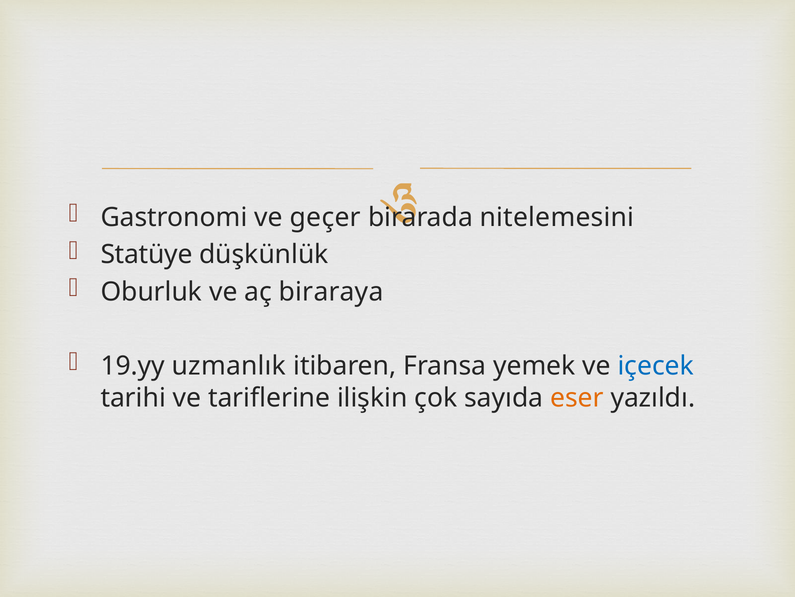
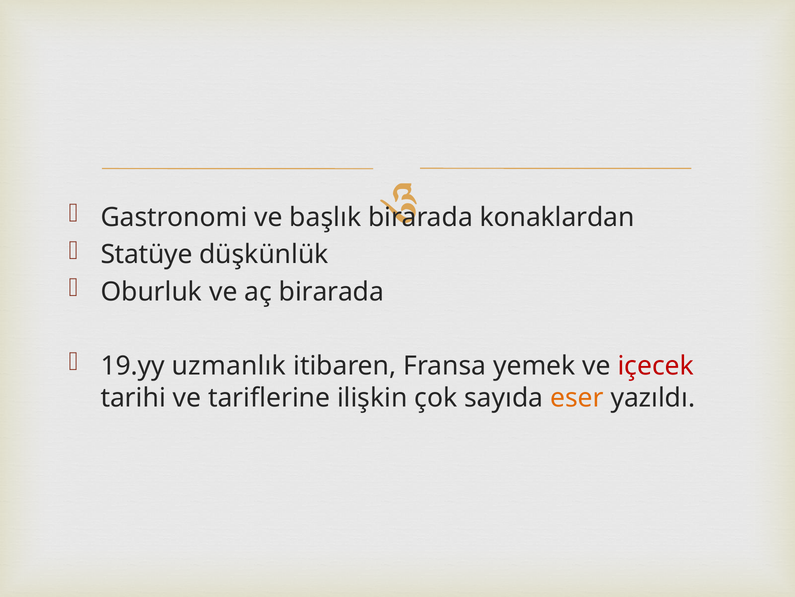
geçer: geçer -> başlık
nitelemesini: nitelemesini -> konaklardan
aç biraraya: biraraya -> birarada
içecek colour: blue -> red
